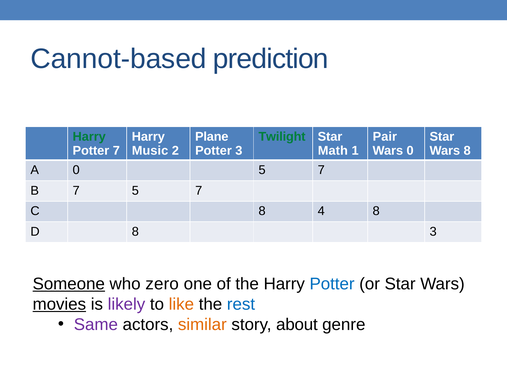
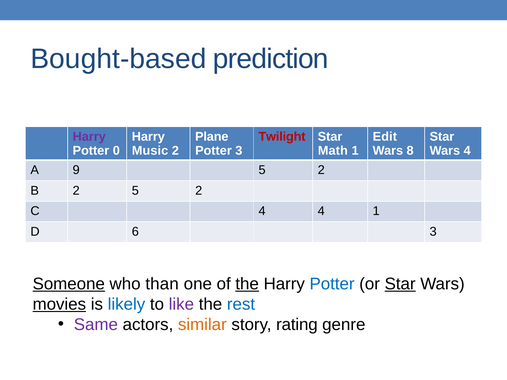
Cannot-based: Cannot-based -> Bought-based
Harry at (89, 137) colour: green -> purple
Twilight colour: green -> red
Pair: Pair -> Edit
Potter 7: 7 -> 0
Wars 0: 0 -> 8
Wars 8: 8 -> 4
A 0: 0 -> 9
7 at (321, 170): 7 -> 2
B 7: 7 -> 2
7 at (199, 191): 7 -> 2
C 8: 8 -> 4
4 8: 8 -> 1
D 8: 8 -> 6
zero: zero -> than
the at (247, 284) underline: none -> present
Star at (400, 284) underline: none -> present
likely colour: purple -> blue
like colour: orange -> purple
about: about -> rating
